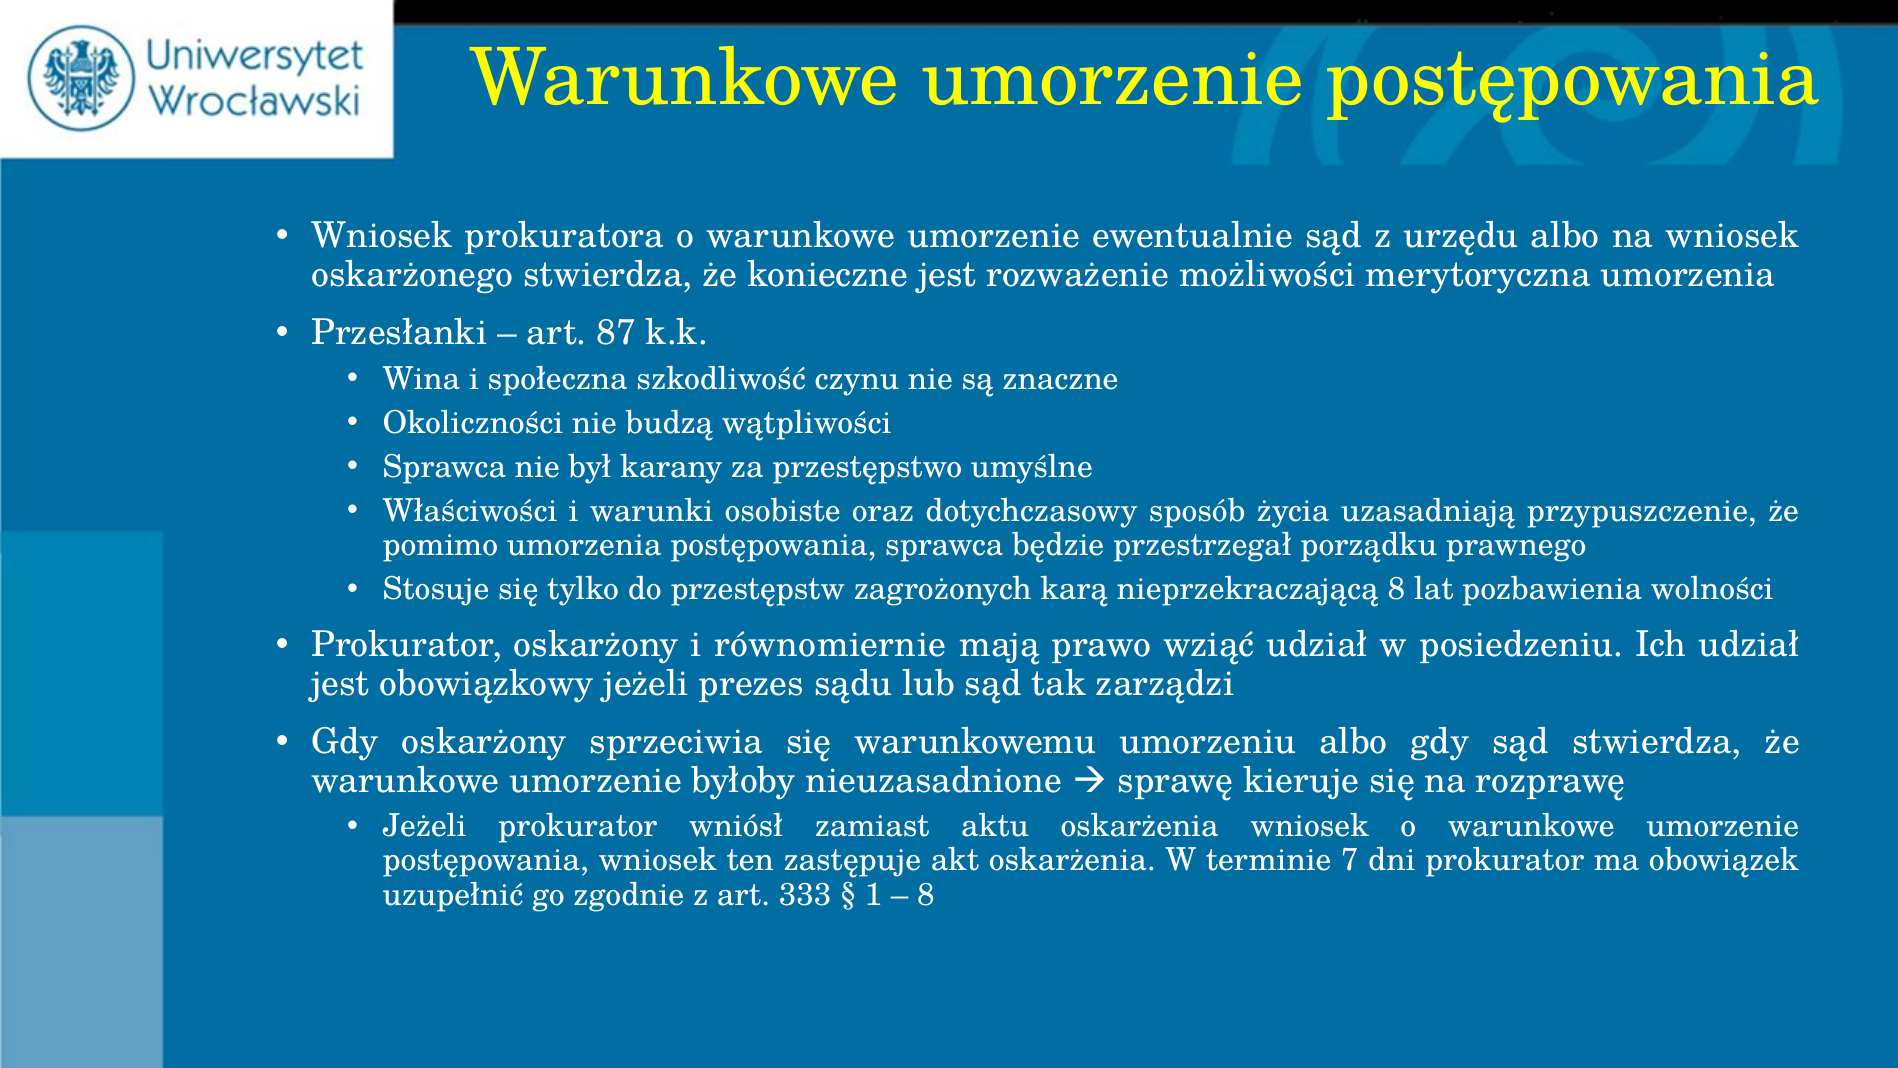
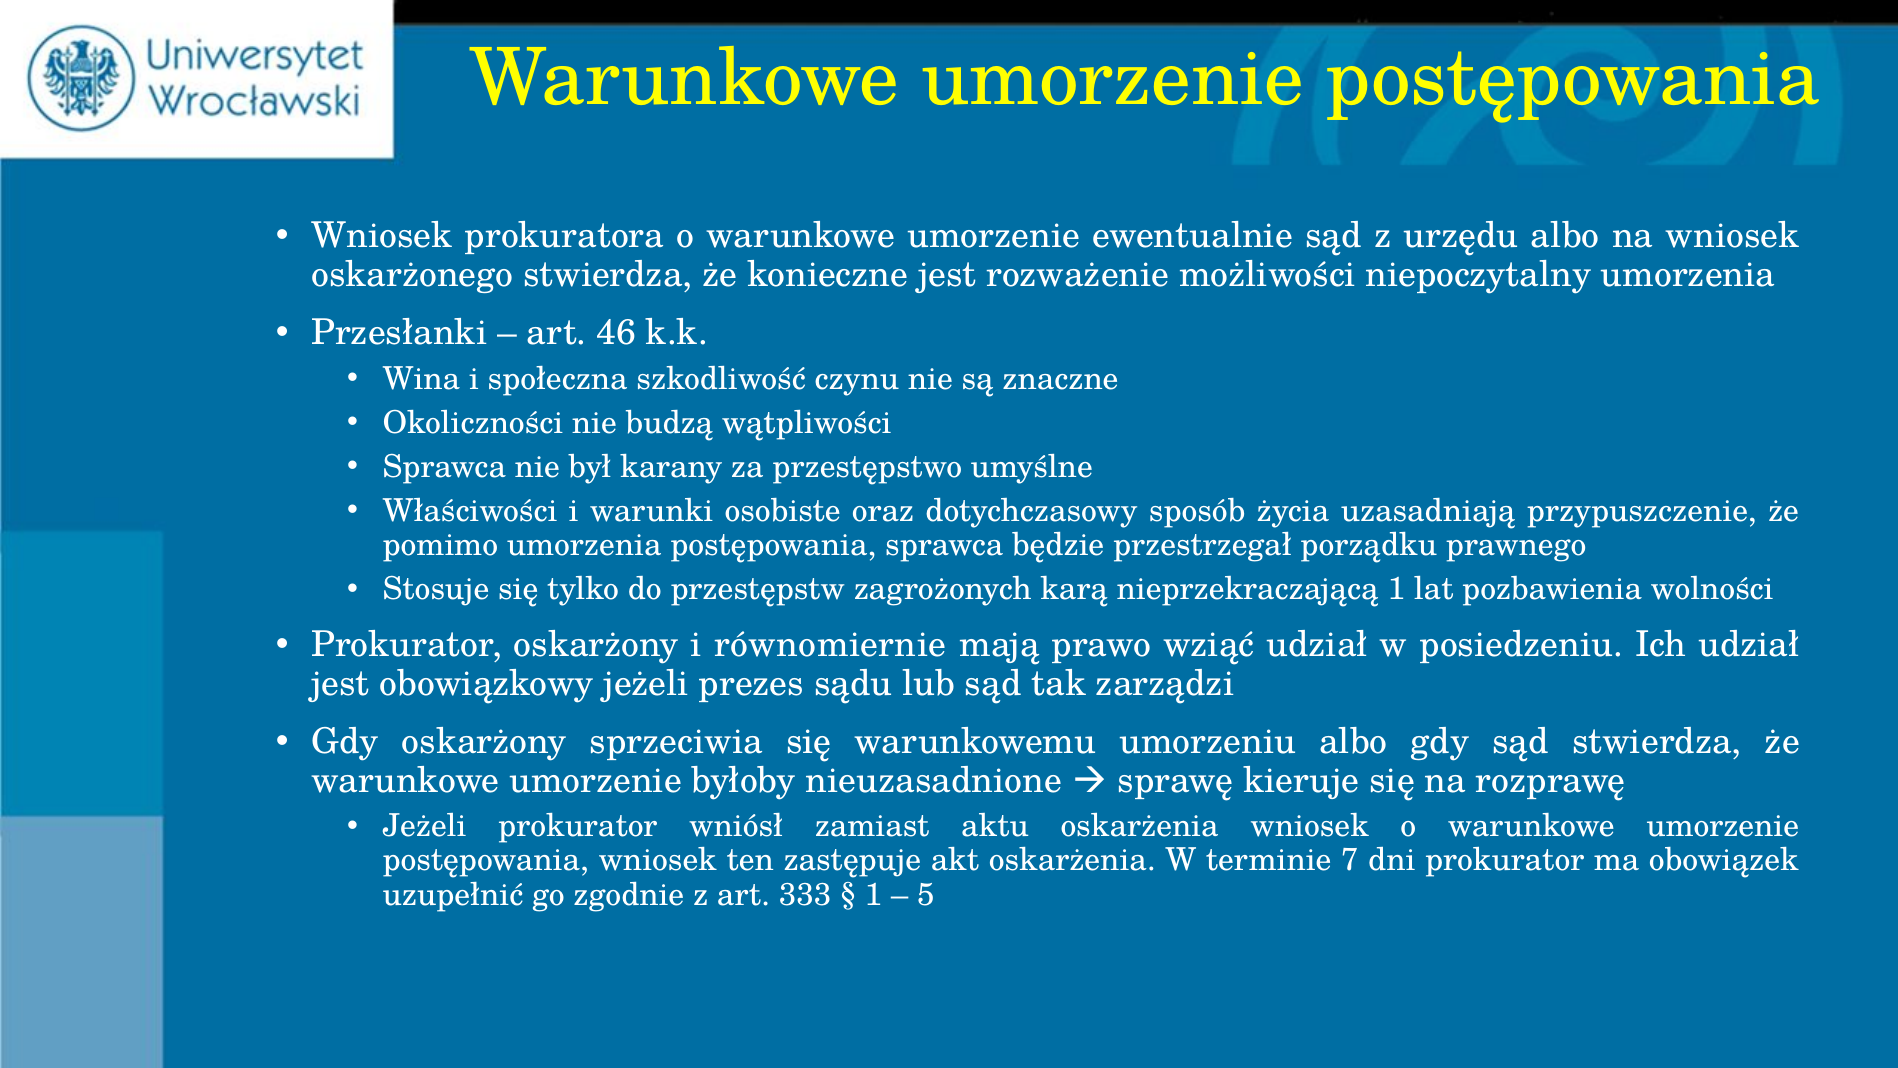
merytoryczna: merytoryczna -> niepoczytalny
87: 87 -> 46
nieprzekraczającą 8: 8 -> 1
8 at (926, 894): 8 -> 5
